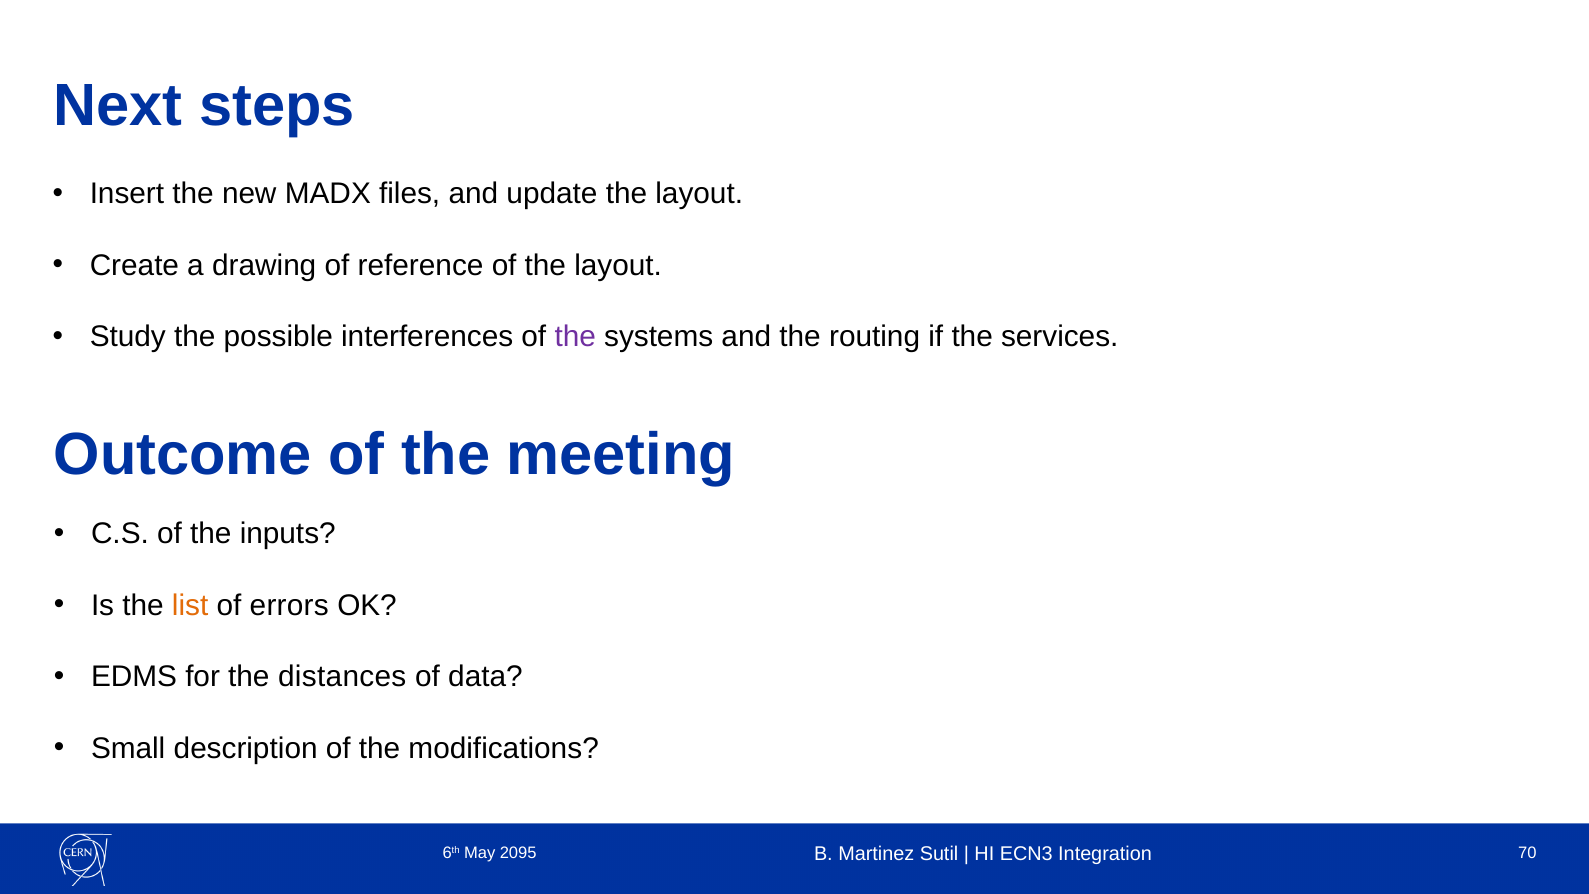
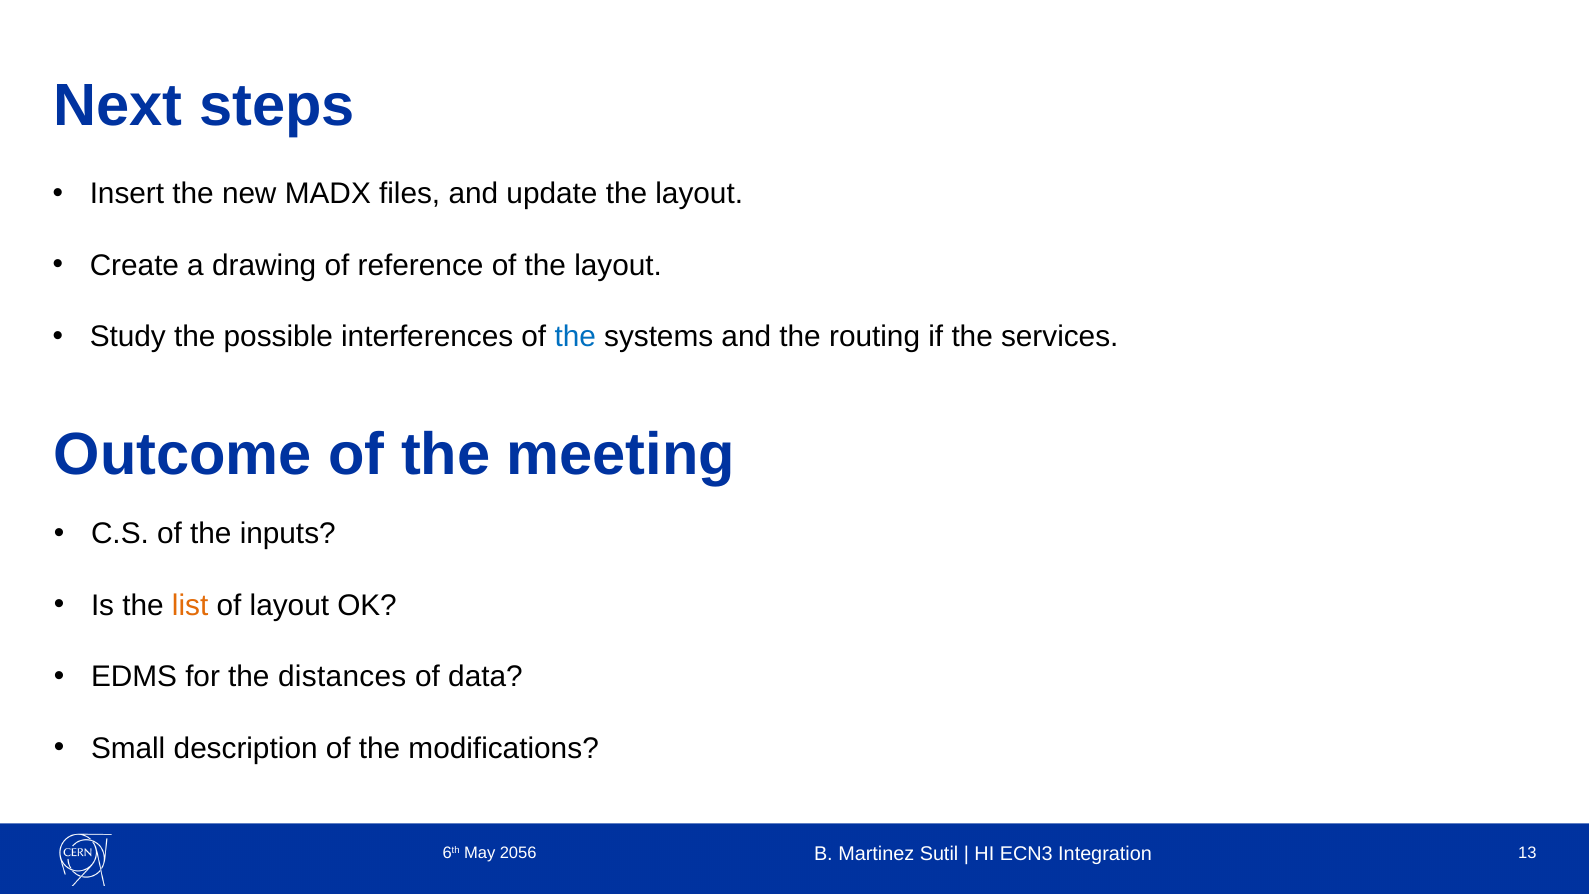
the at (575, 337) colour: purple -> blue
of errors: errors -> layout
70: 70 -> 13
2095: 2095 -> 2056
